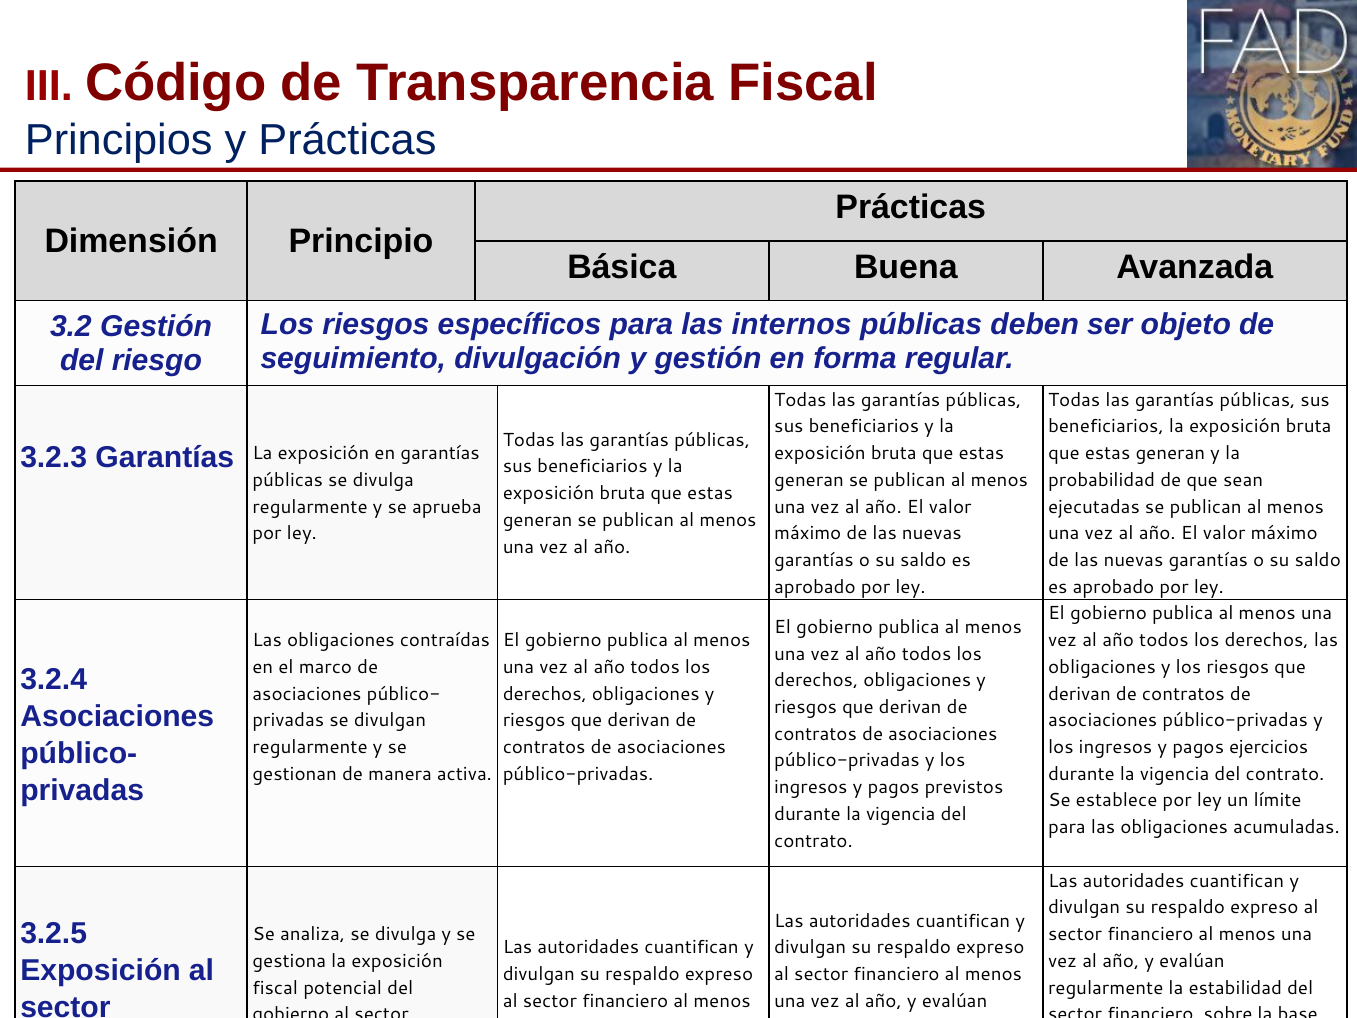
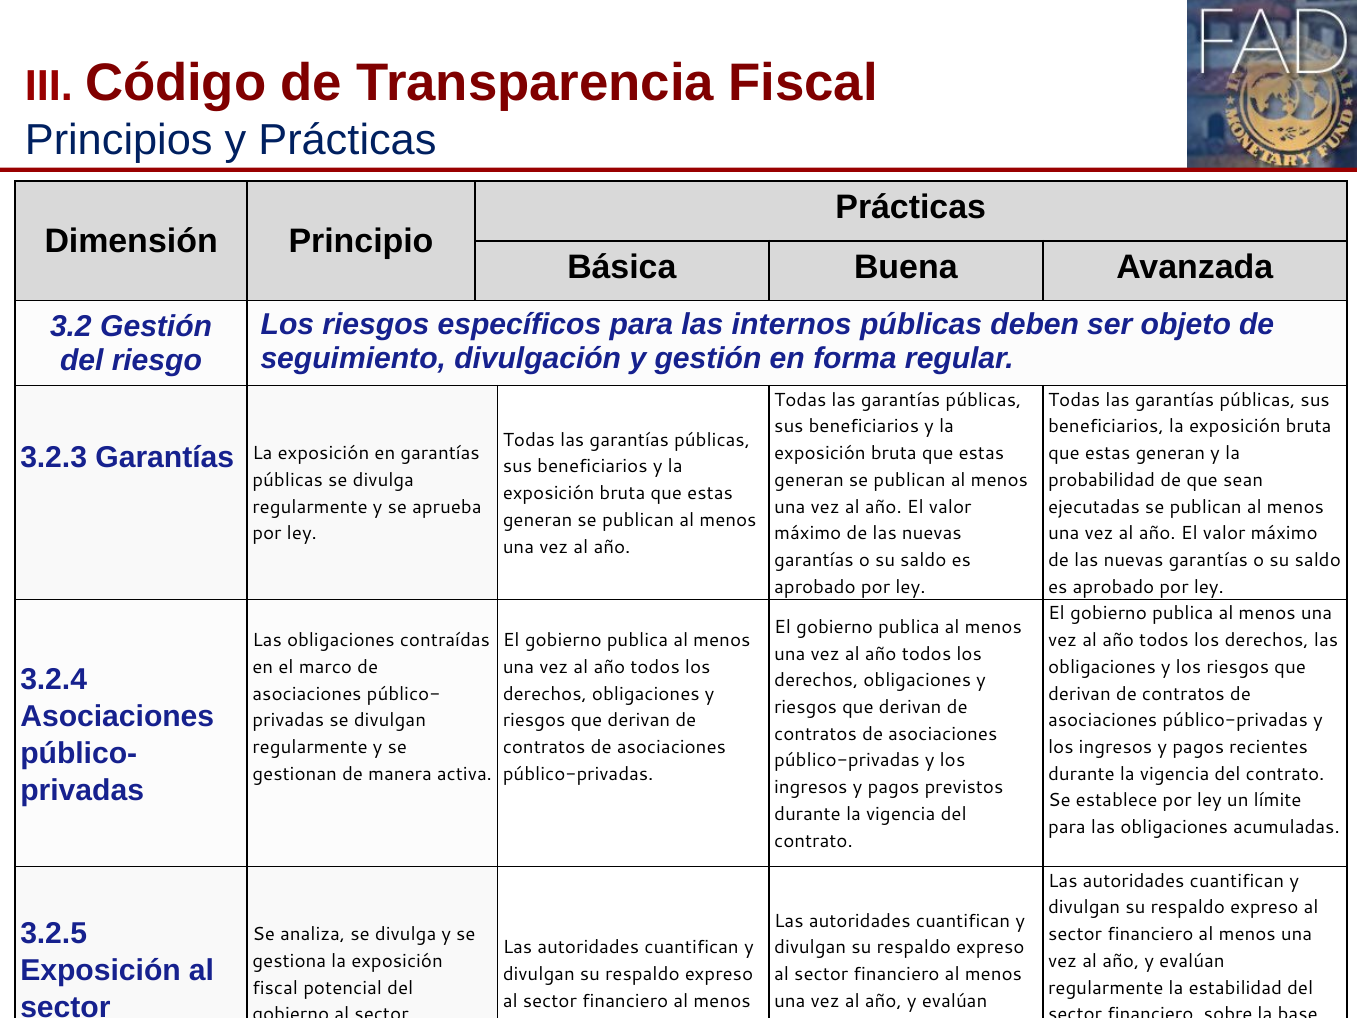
ejercicios: ejercicios -> recientes
